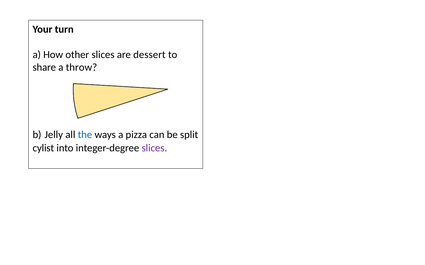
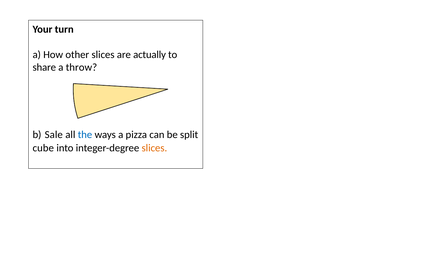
dessert: dessert -> actually
Jelly: Jelly -> Sale
cylist: cylist -> cube
slices at (154, 148) colour: purple -> orange
